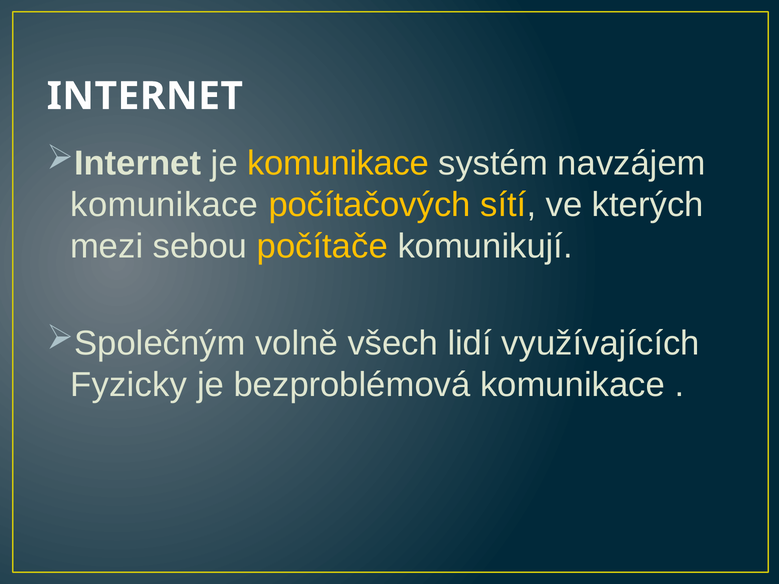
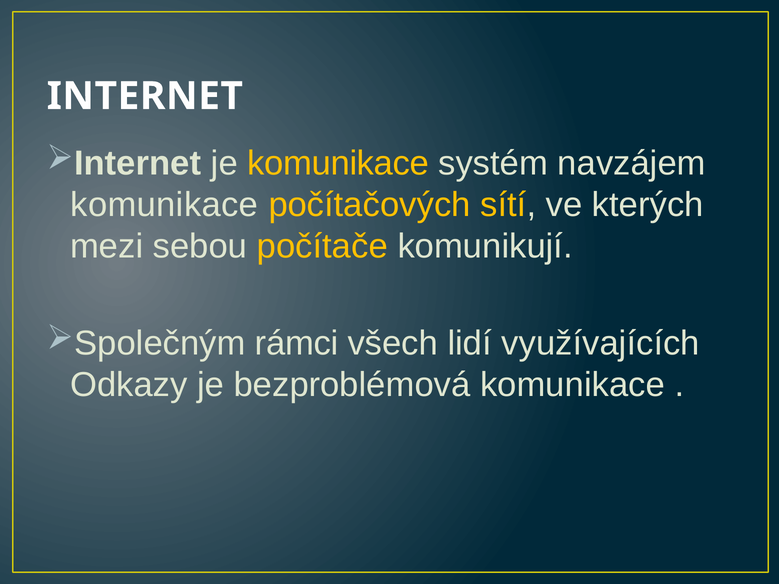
volně: volně -> rámci
Fyzicky: Fyzicky -> Odkazy
